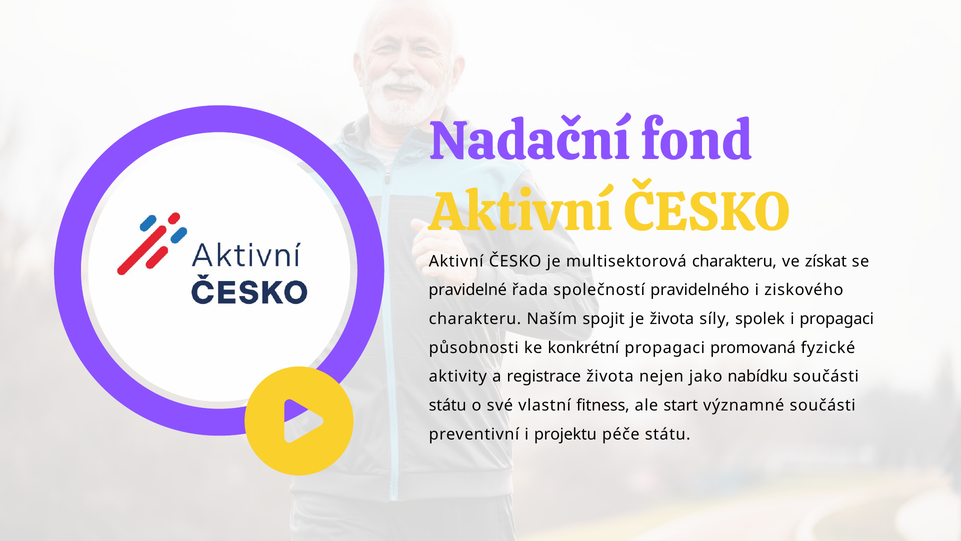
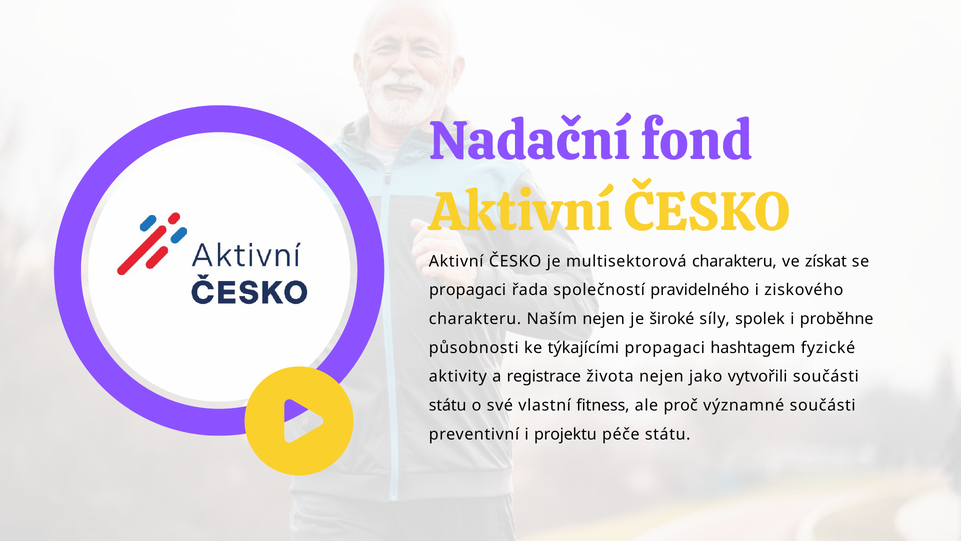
pravidelné at (468, 290): pravidelné -> propagaci
Naším spojit: spojit -> nejen
je života: života -> široké
i propagaci: propagaci -> proběhne
konkrétní: konkrétní -> týkajícími
promovaná: promovaná -> hashtagem
nabídku: nabídku -> vytvořili
start: start -> proč
